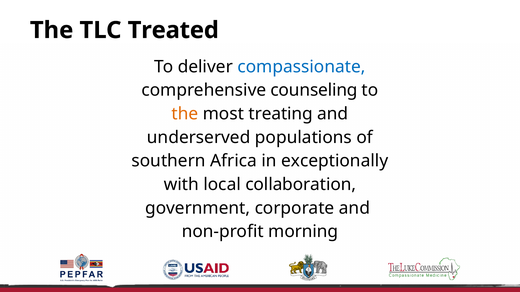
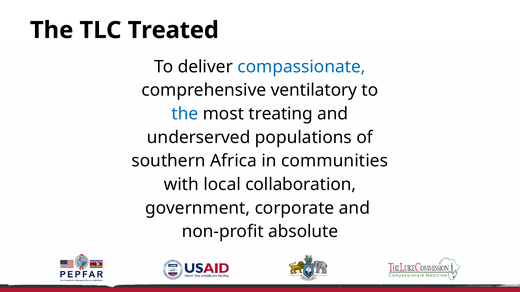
counseling: counseling -> ventilatory
the at (185, 114) colour: orange -> blue
exceptionally: exceptionally -> communities
morning: morning -> absolute
